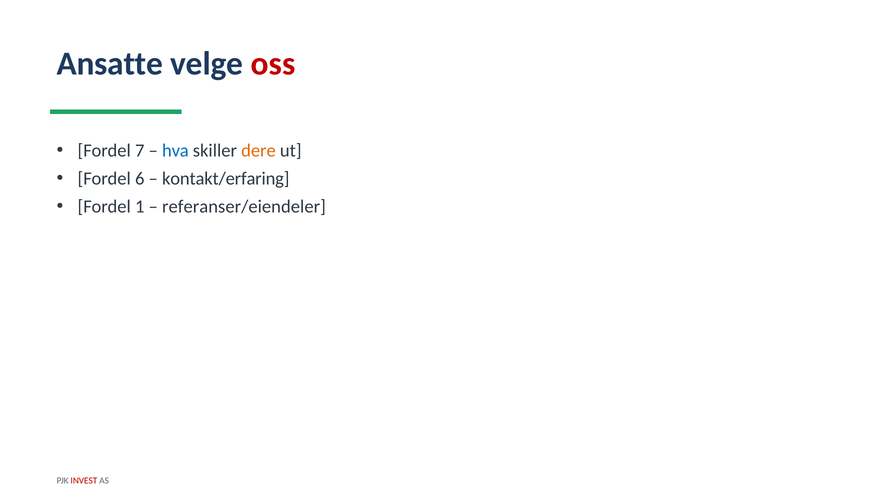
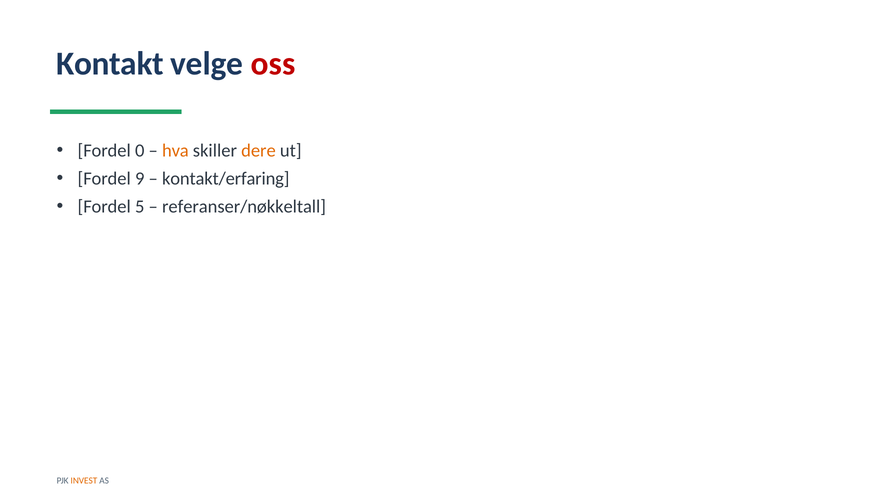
Ansatte: Ansatte -> Kontakt
7: 7 -> 0
hva colour: blue -> orange
6: 6 -> 9
1: 1 -> 5
referanser/eiendeler: referanser/eiendeler -> referanser/nøkkeltall
INVEST colour: red -> orange
